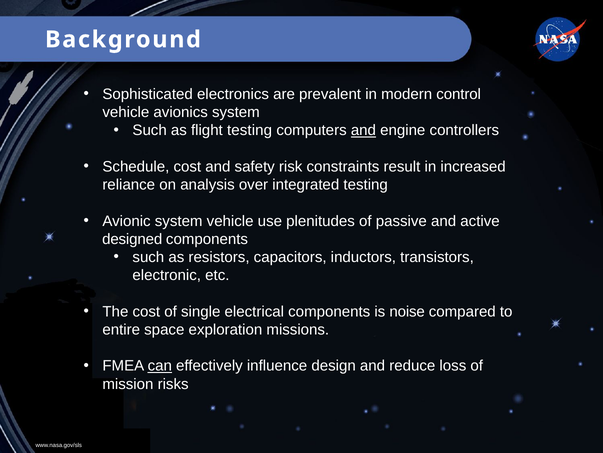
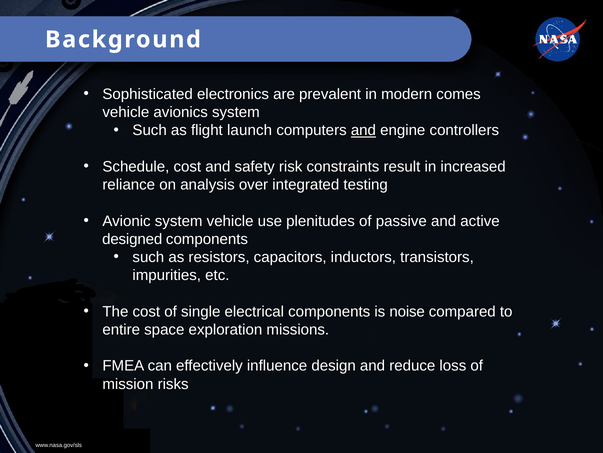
control: control -> comes
flight testing: testing -> launch
electronic: electronic -> impurities
can underline: present -> none
